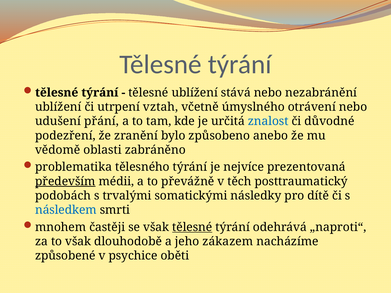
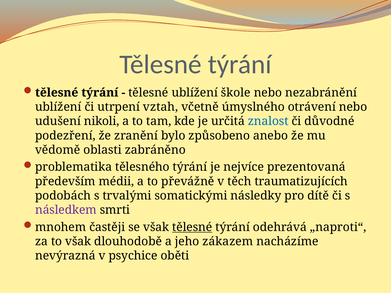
stává: stává -> škole
přání: přání -> nikoli
především underline: present -> none
posttraumatický: posttraumatický -> traumatizujících
následkem colour: blue -> purple
způsobené: způsobené -> nevýrazná
